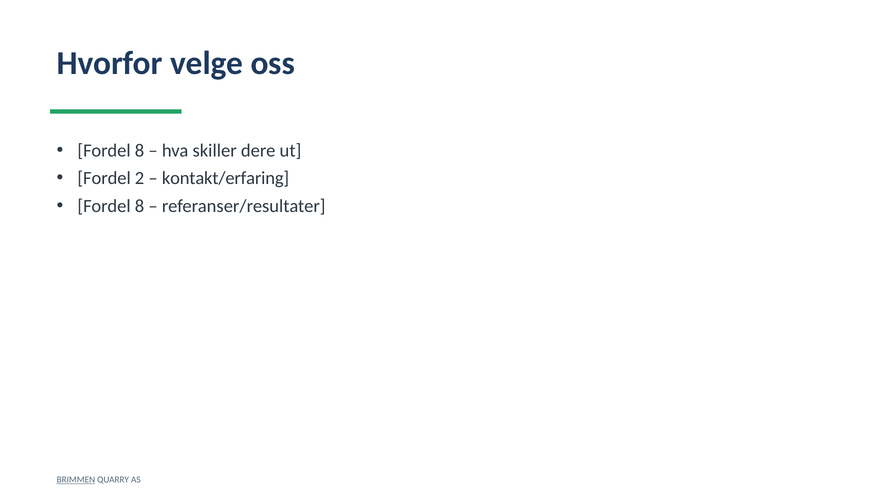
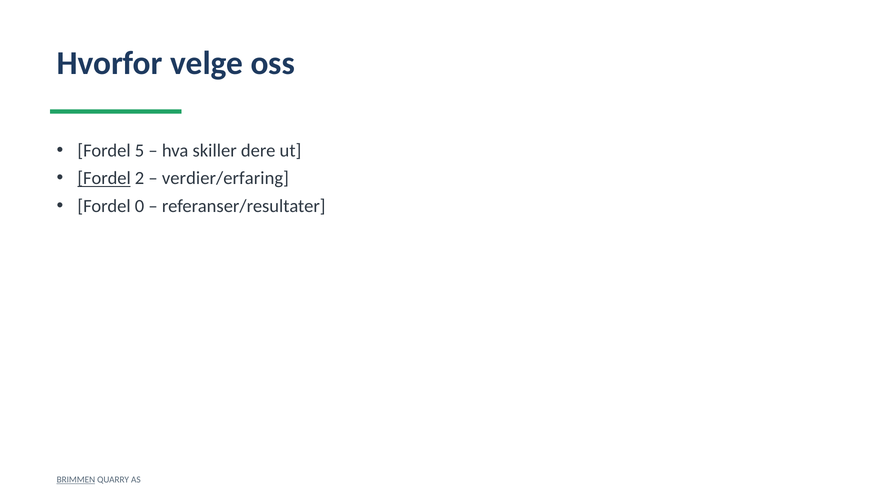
8 at (140, 151): 8 -> 5
Fordel at (104, 179) underline: none -> present
kontakt/erfaring: kontakt/erfaring -> verdier/erfaring
8 at (140, 206): 8 -> 0
